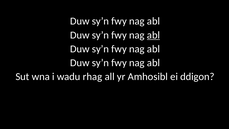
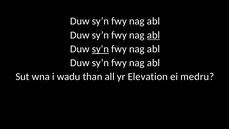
sy’n at (100, 49) underline: none -> present
rhag: rhag -> than
Amhosibl: Amhosibl -> Elevation
ddigon: ddigon -> medru
